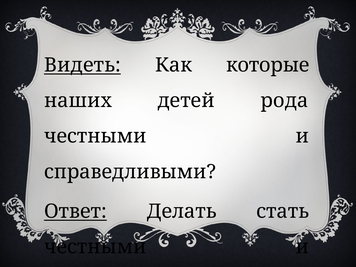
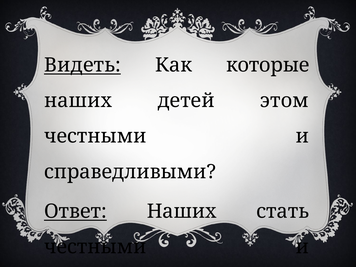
рода: рода -> этом
Ответ Делать: Делать -> Наших
